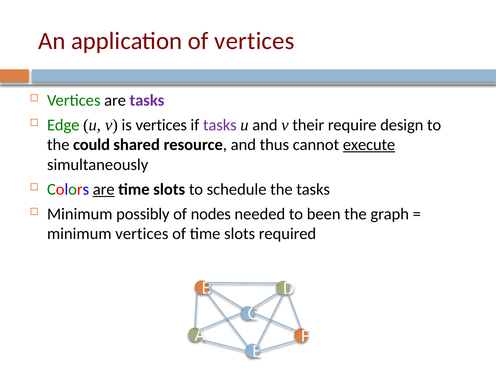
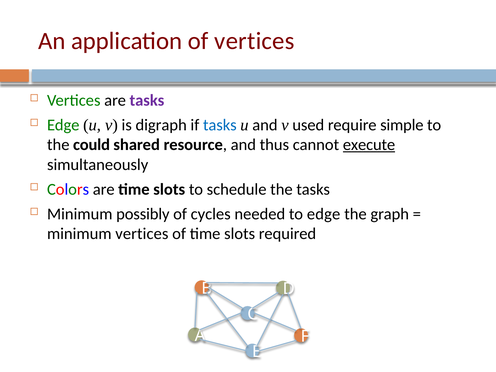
is vertices: vertices -> digraph
tasks at (220, 125) colour: purple -> blue
their: their -> used
design: design -> simple
are at (104, 189) underline: present -> none
nodes: nodes -> cycles
to been: been -> edge
